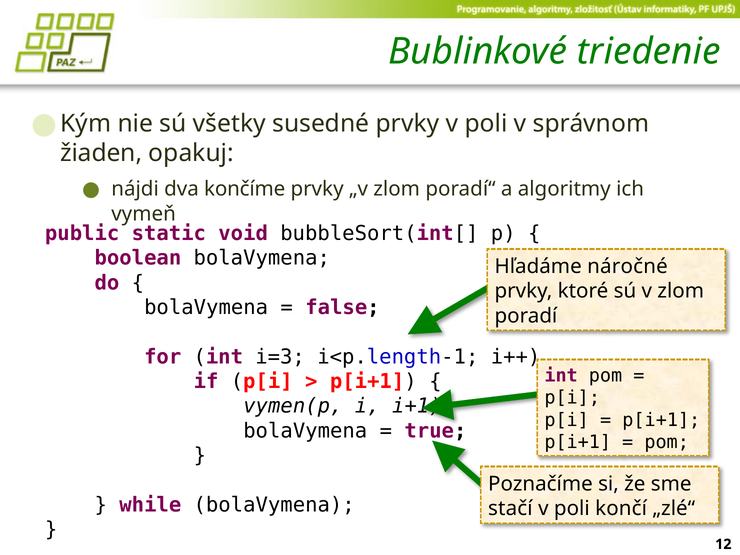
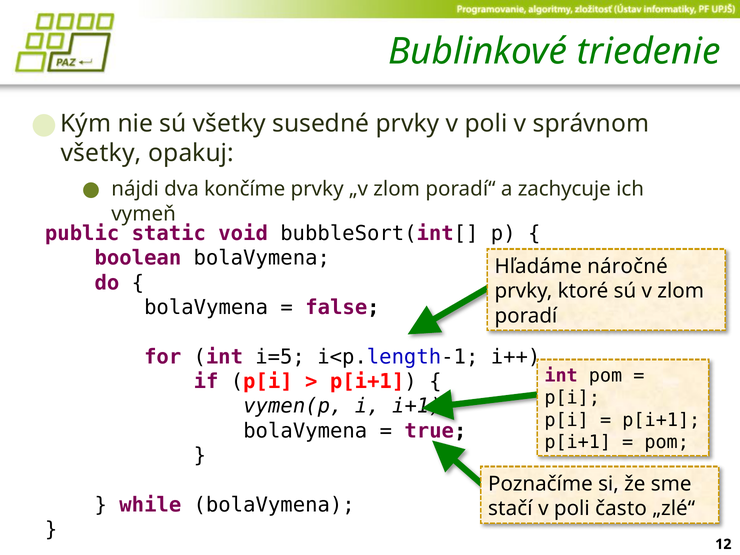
žiaden at (101, 153): žiaden -> všetky
algoritmy: algoritmy -> zachycuje
i=3: i=3 -> i=5
končí: končí -> často
